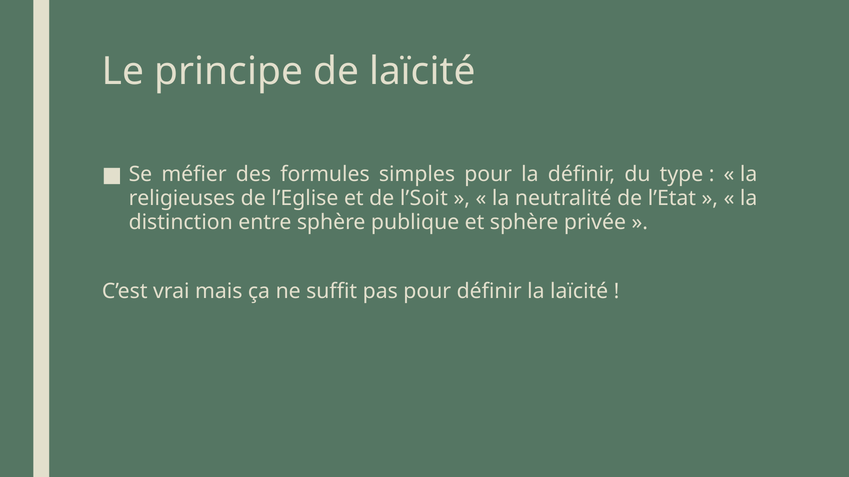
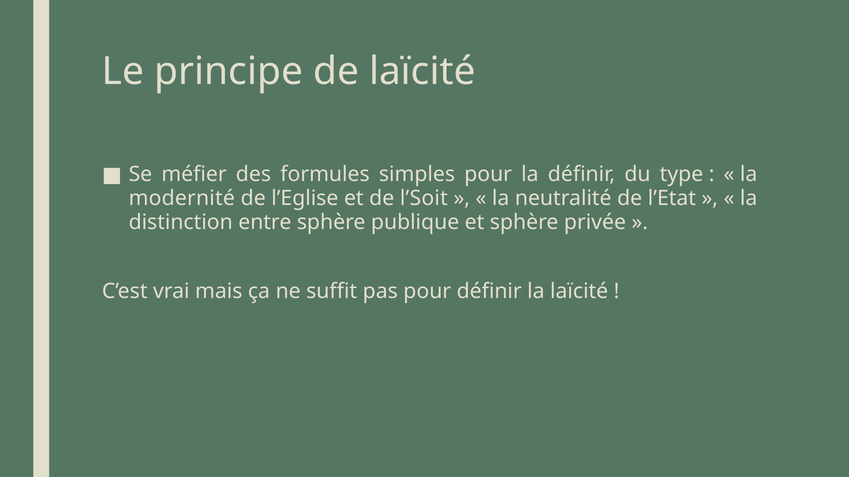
religieuses: religieuses -> modernité
